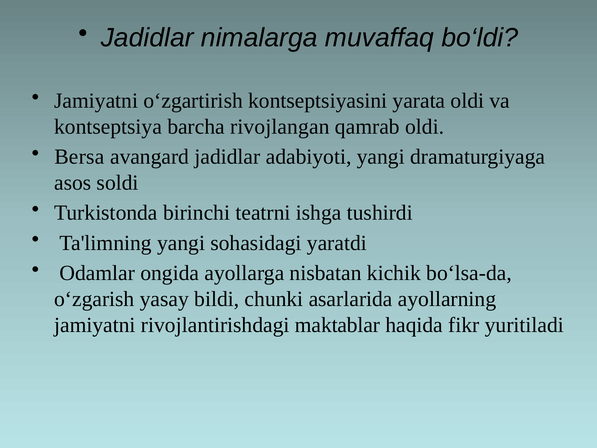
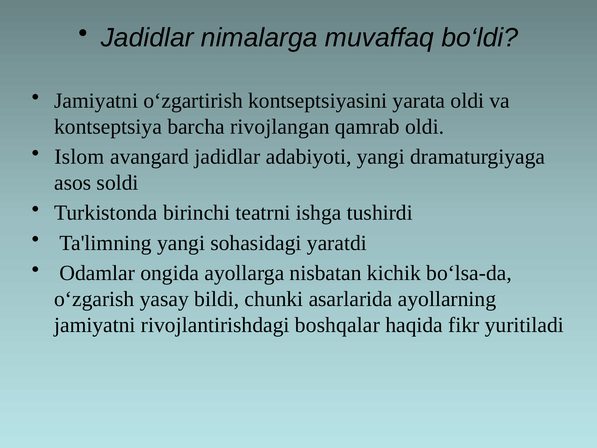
Bersa: Bersa -> Islom
maktablar: maktablar -> boshqalar
